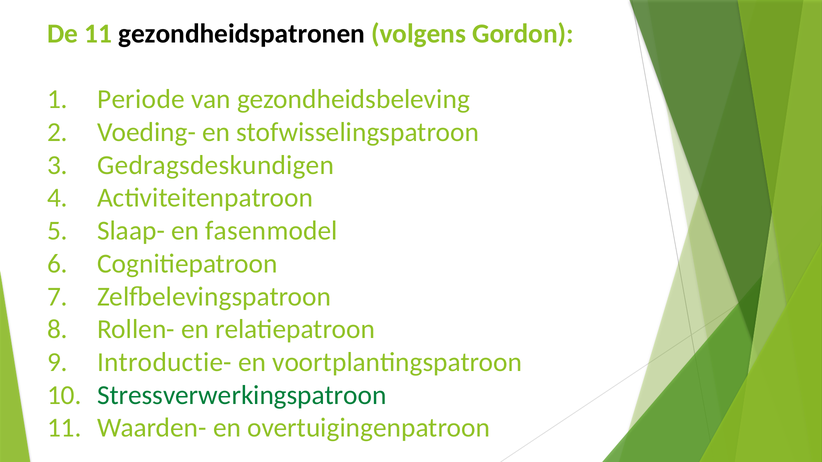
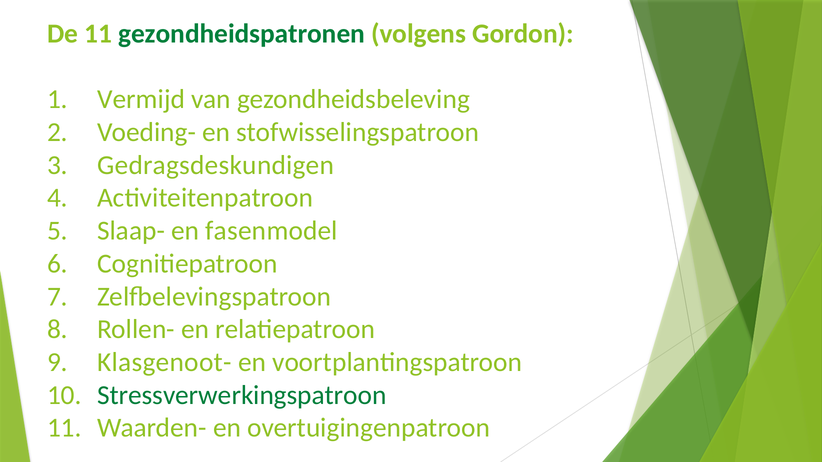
gezondheidspatronen colour: black -> green
Periode: Periode -> Vermijd
Introductie-: Introductie- -> Klasgenoot-
